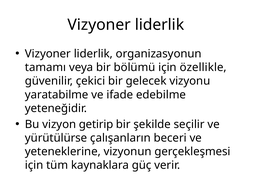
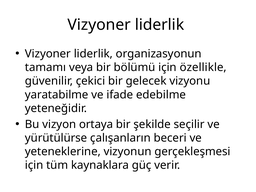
getirip: getirip -> ortaya
